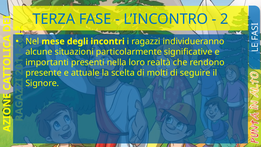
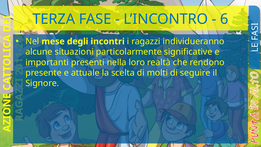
2 at (224, 19): 2 -> 6
